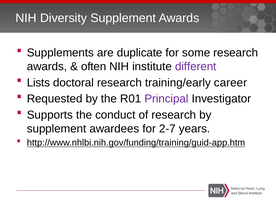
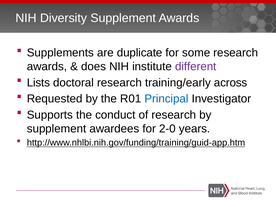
often: often -> does
career: career -> across
Principal colour: purple -> blue
2-7: 2-7 -> 2-0
